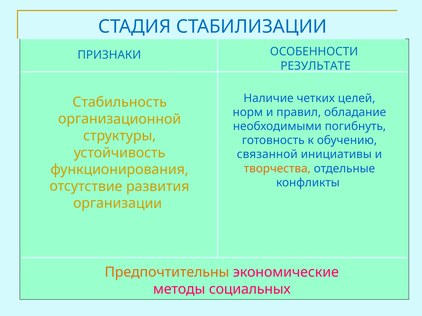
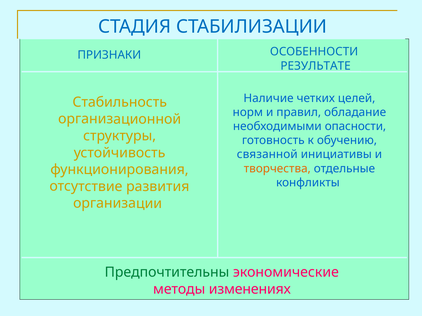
погибнуть: погибнуть -> опасности
Предпочтительны colour: orange -> green
социальных: социальных -> изменениях
